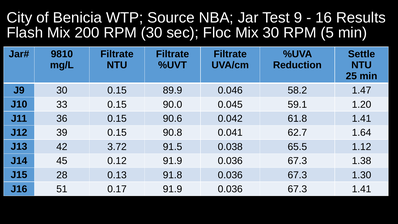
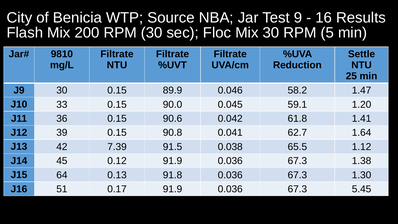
3.72: 3.72 -> 7.39
28: 28 -> 64
67.3 1.41: 1.41 -> 5.45
